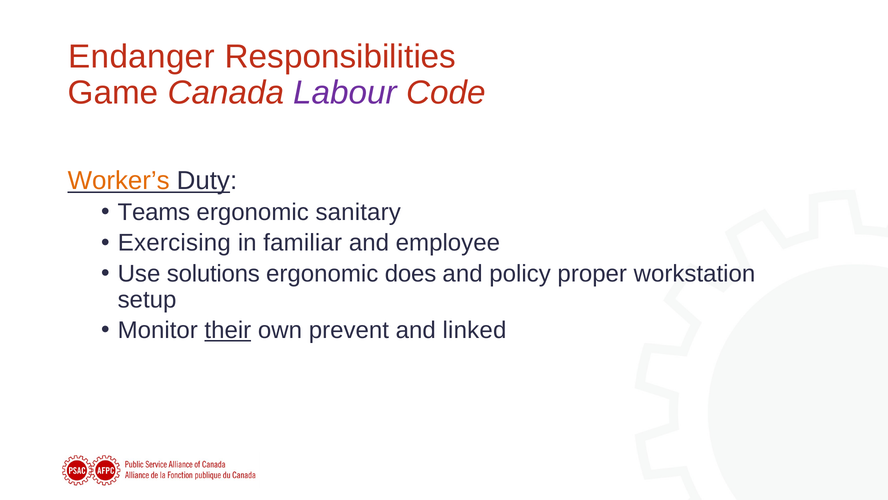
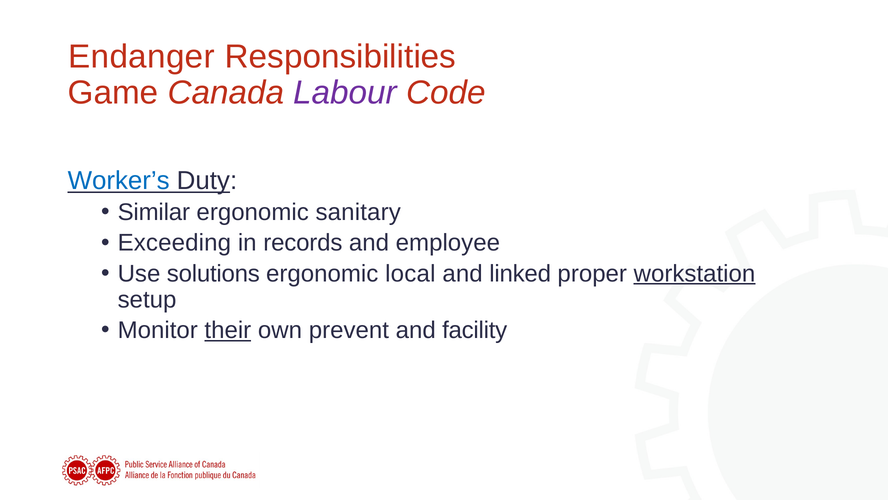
Worker’s colour: orange -> blue
Teams: Teams -> Similar
Exercising: Exercising -> Exceeding
familiar: familiar -> records
does: does -> local
policy: policy -> linked
workstation underline: none -> present
linked: linked -> facility
